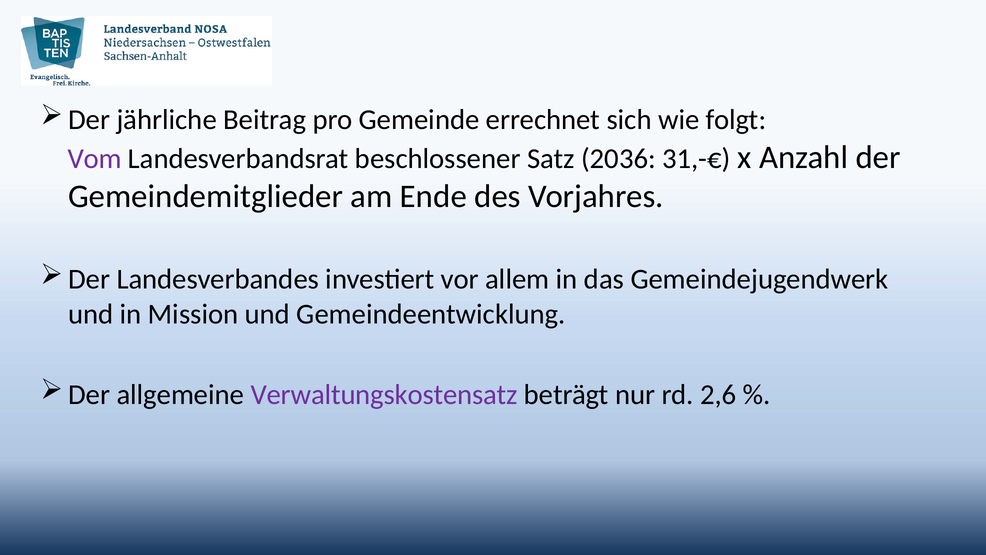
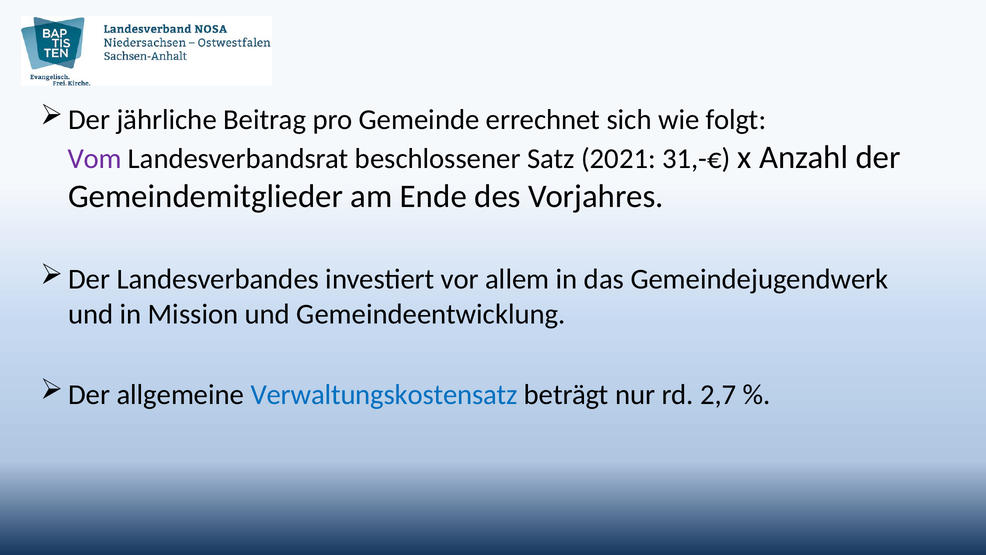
2036: 2036 -> 2021
Verwaltungskostensatz colour: purple -> blue
2,6: 2,6 -> 2,7
